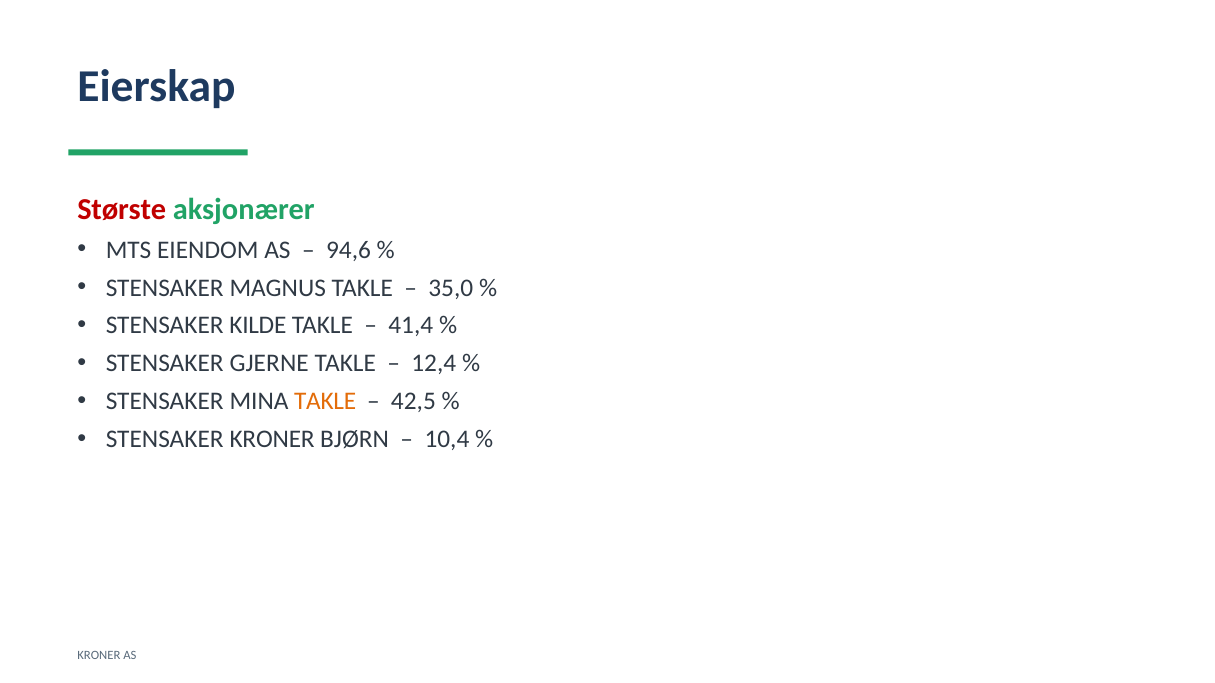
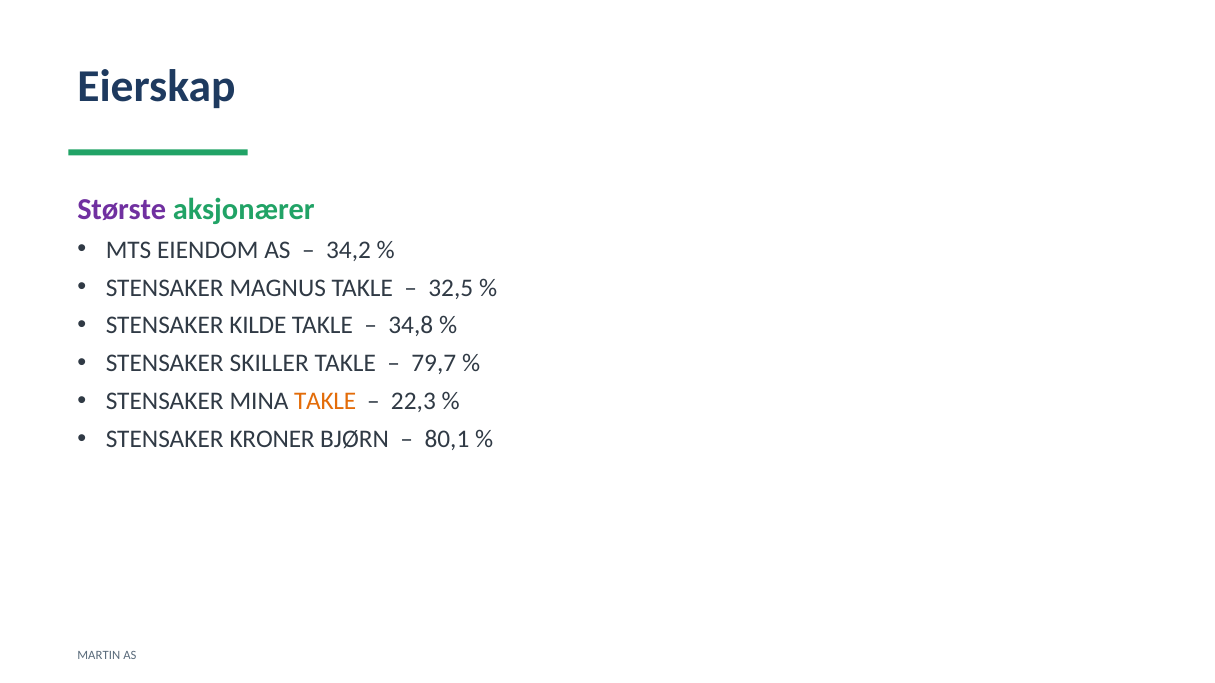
Største colour: red -> purple
94,6: 94,6 -> 34,2
35,0: 35,0 -> 32,5
41,4: 41,4 -> 34,8
GJERNE: GJERNE -> SKILLER
12,4: 12,4 -> 79,7
42,5: 42,5 -> 22,3
10,4: 10,4 -> 80,1
KRONER at (99, 656): KRONER -> MARTIN
